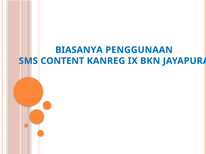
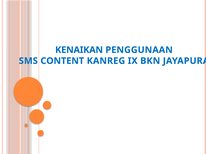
BIASANYA: BIASANYA -> KENAIKAN
